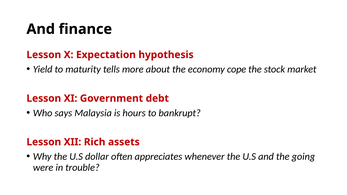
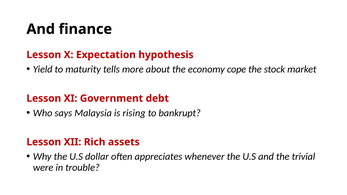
hours: hours -> rising
going: going -> trivial
